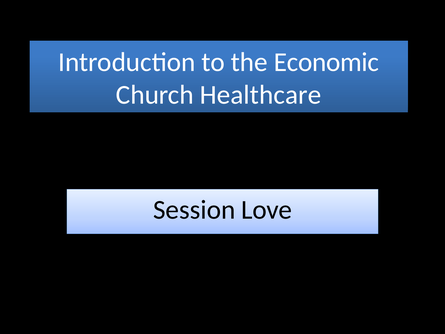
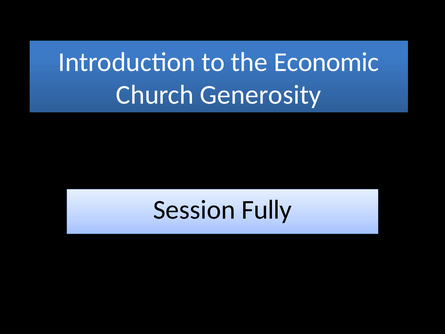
Healthcare: Healthcare -> Generosity
Love: Love -> Fully
